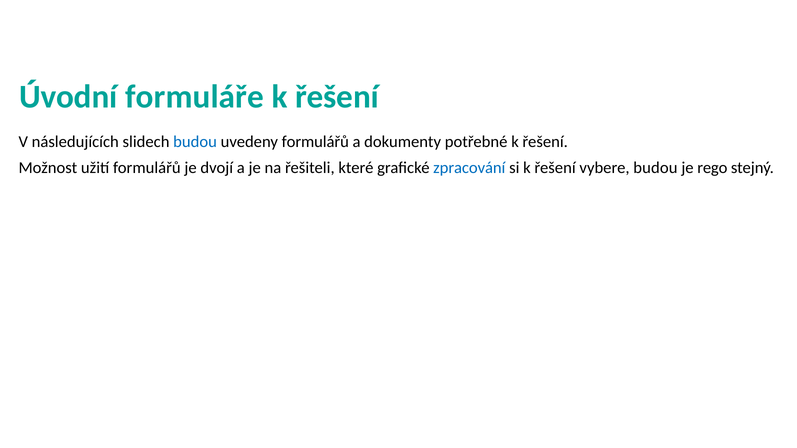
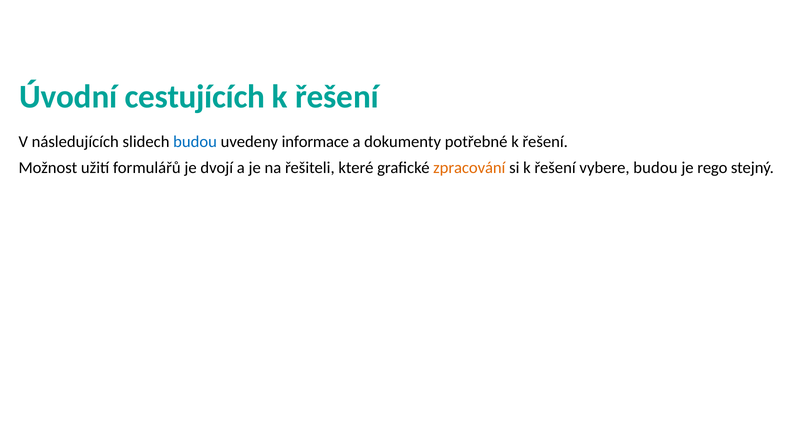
formuláře: formuláře -> cestujících
uvedeny formulářů: formulářů -> informace
zpracování colour: blue -> orange
